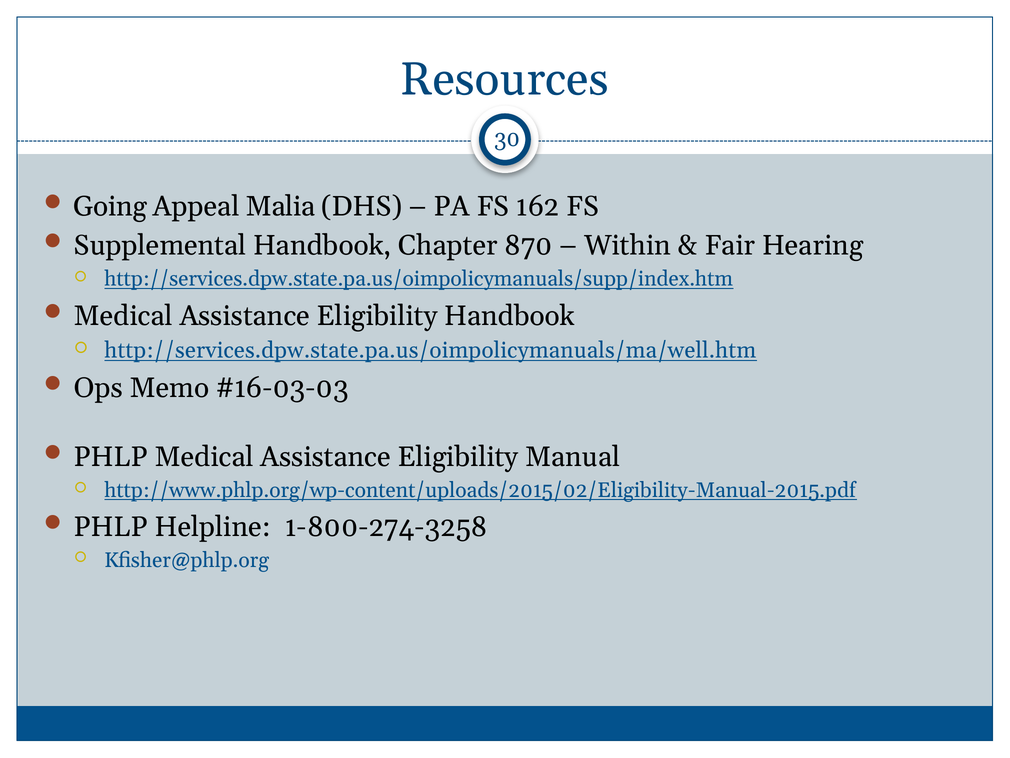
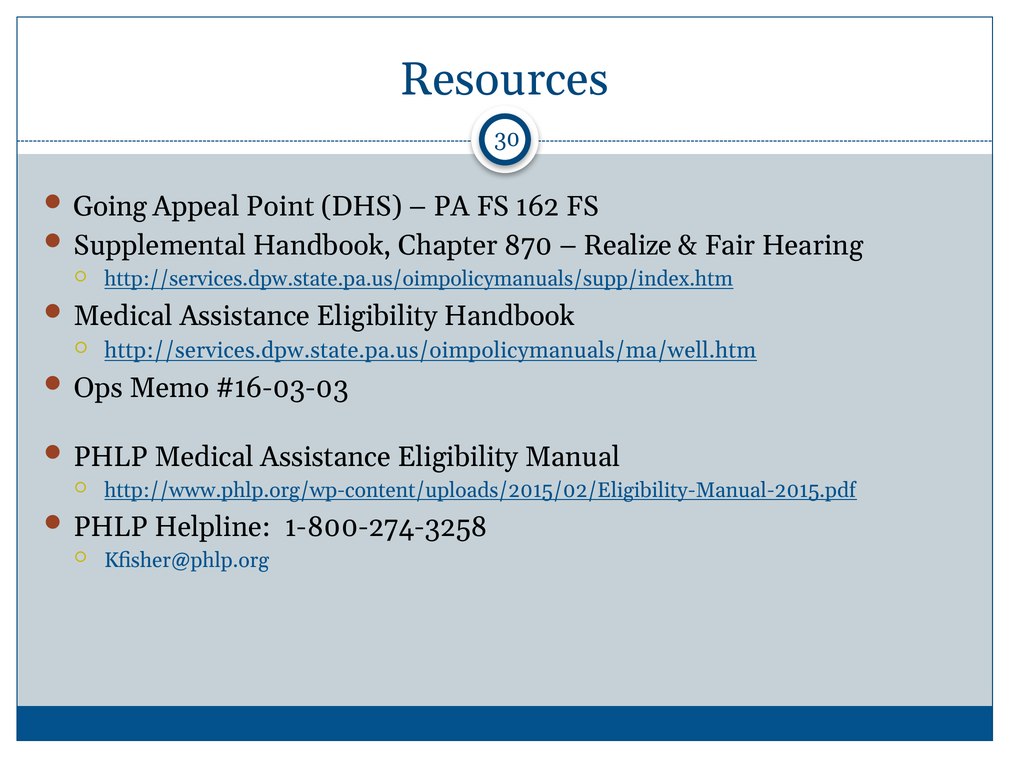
Malia: Malia -> Point
Within: Within -> Realize
